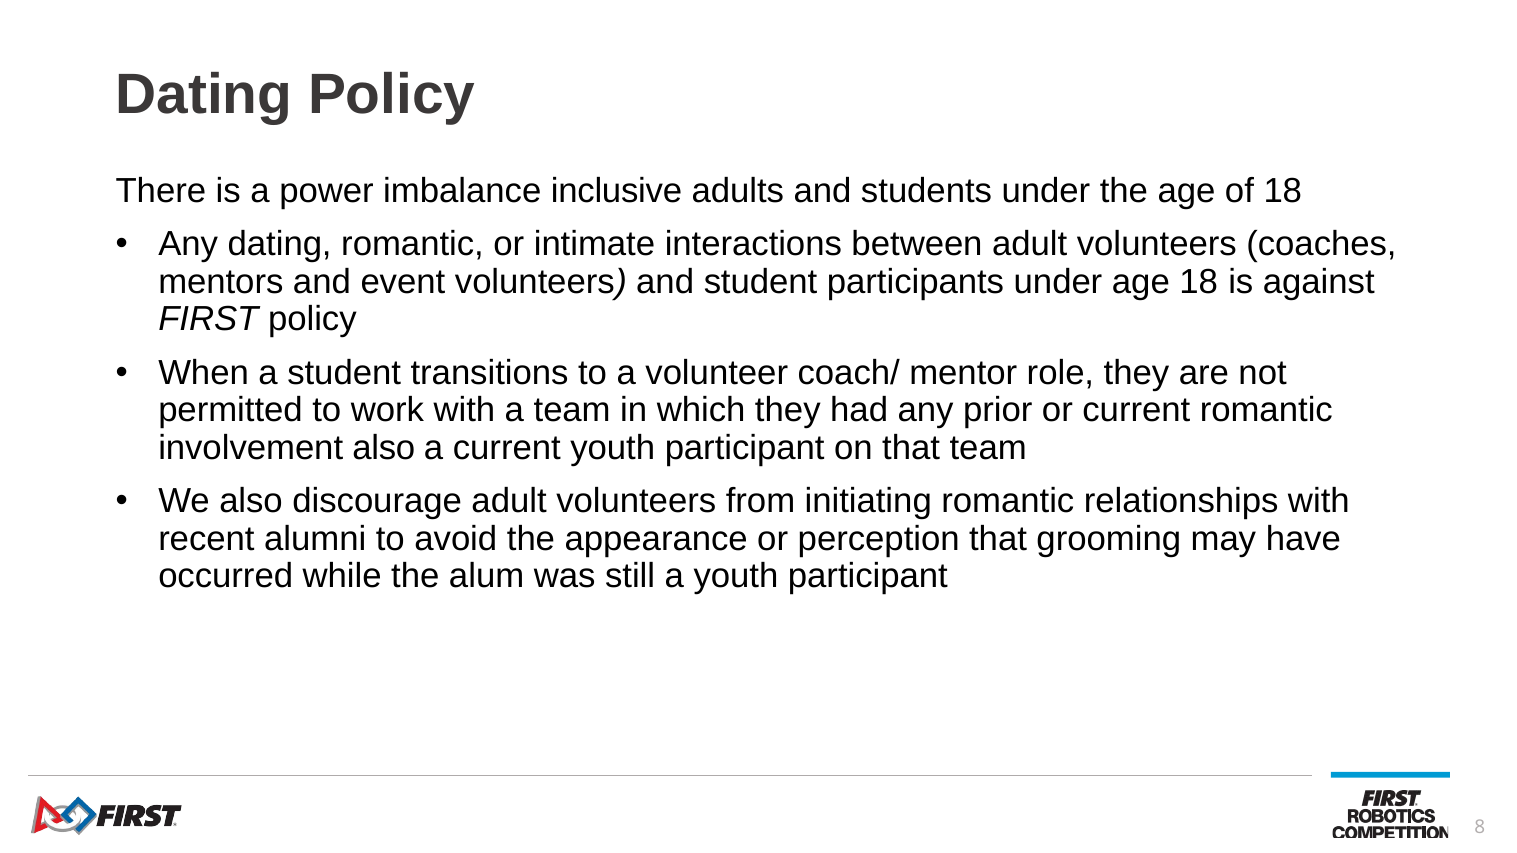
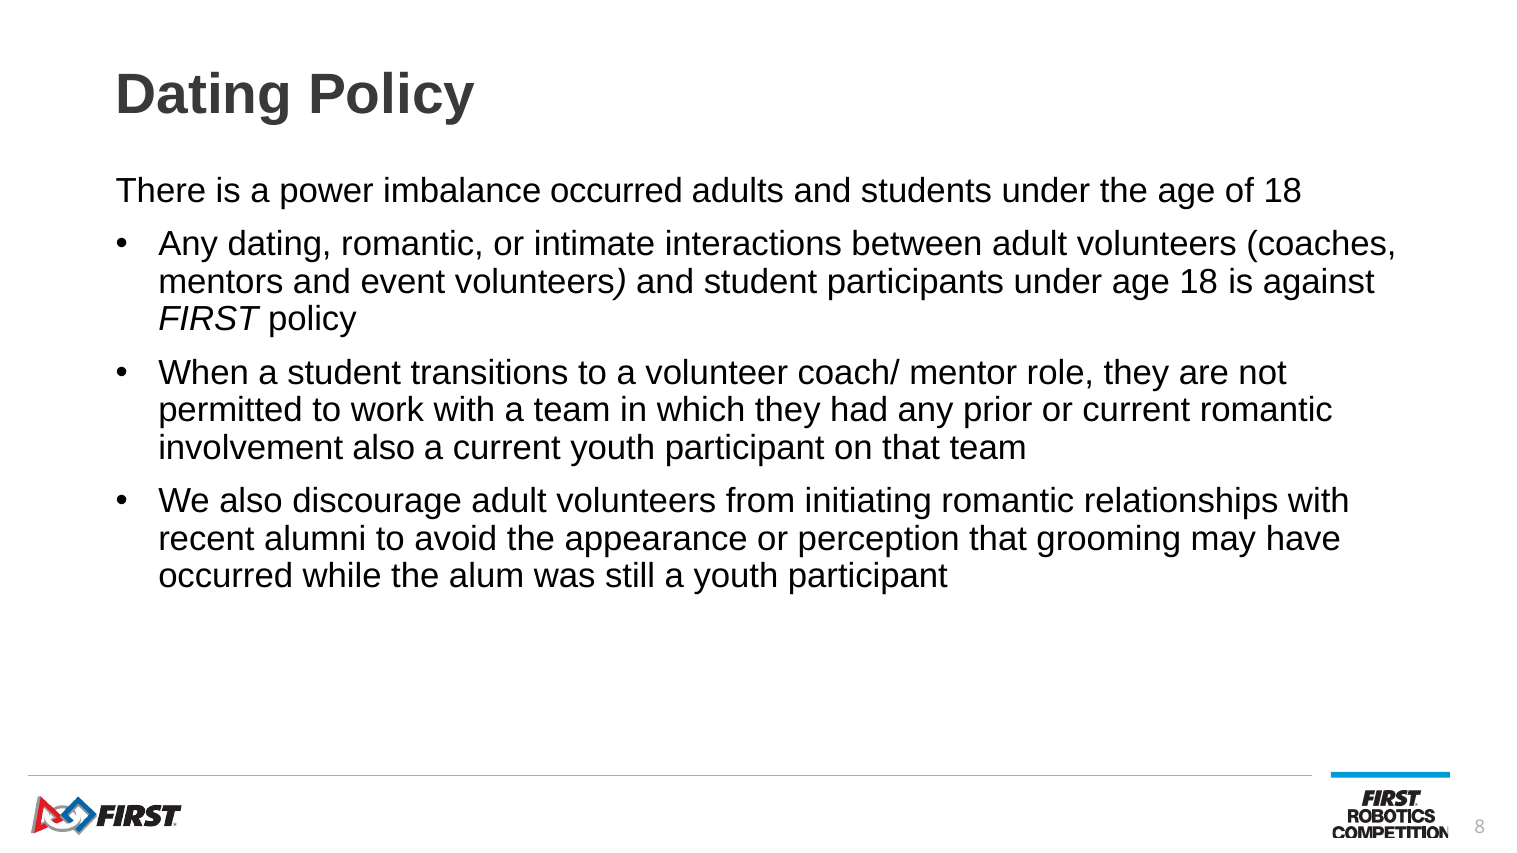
imbalance inclusive: inclusive -> occurred
